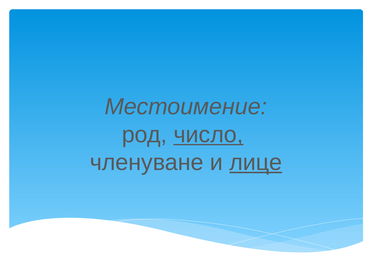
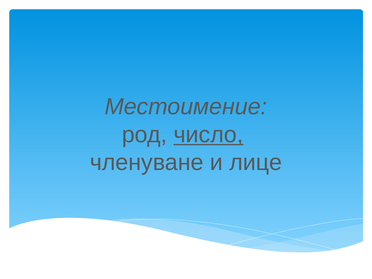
лице underline: present -> none
